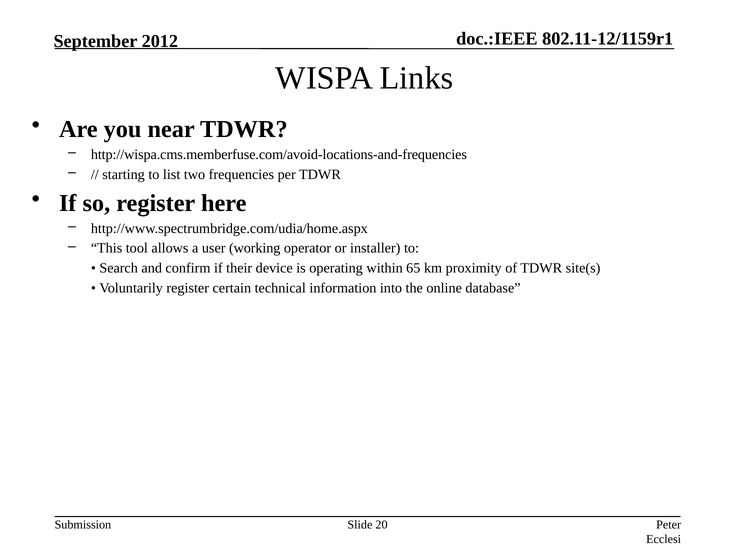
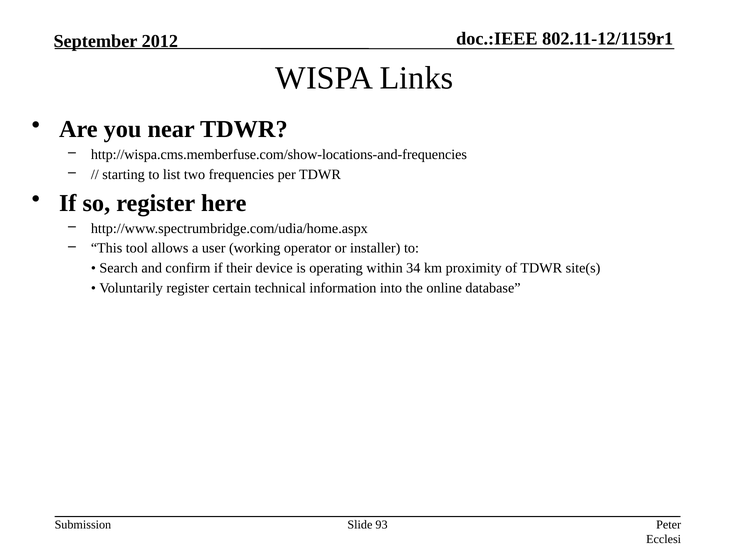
http://wispa.cms.memberfuse.com/avoid-locations-and-frequencies: http://wispa.cms.memberfuse.com/avoid-locations-and-frequencies -> http://wispa.cms.memberfuse.com/show-locations-and-frequencies
65: 65 -> 34
20: 20 -> 93
